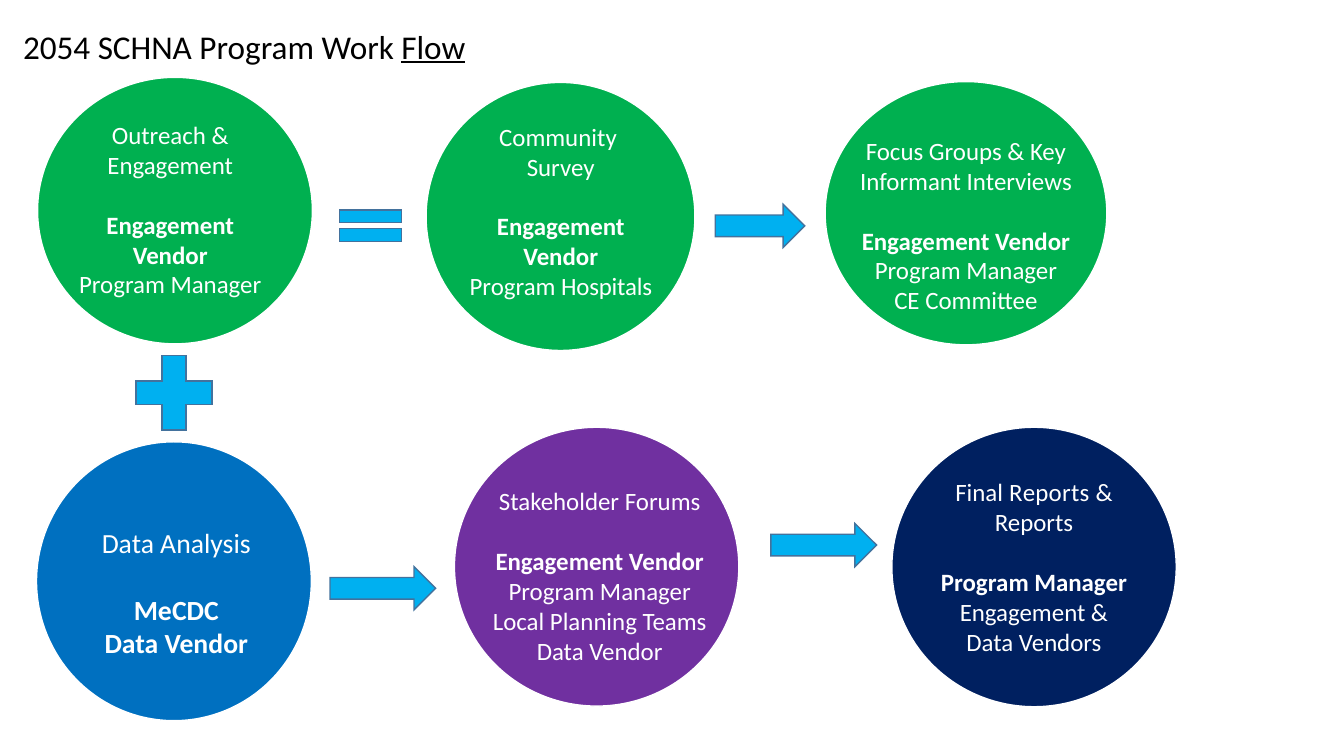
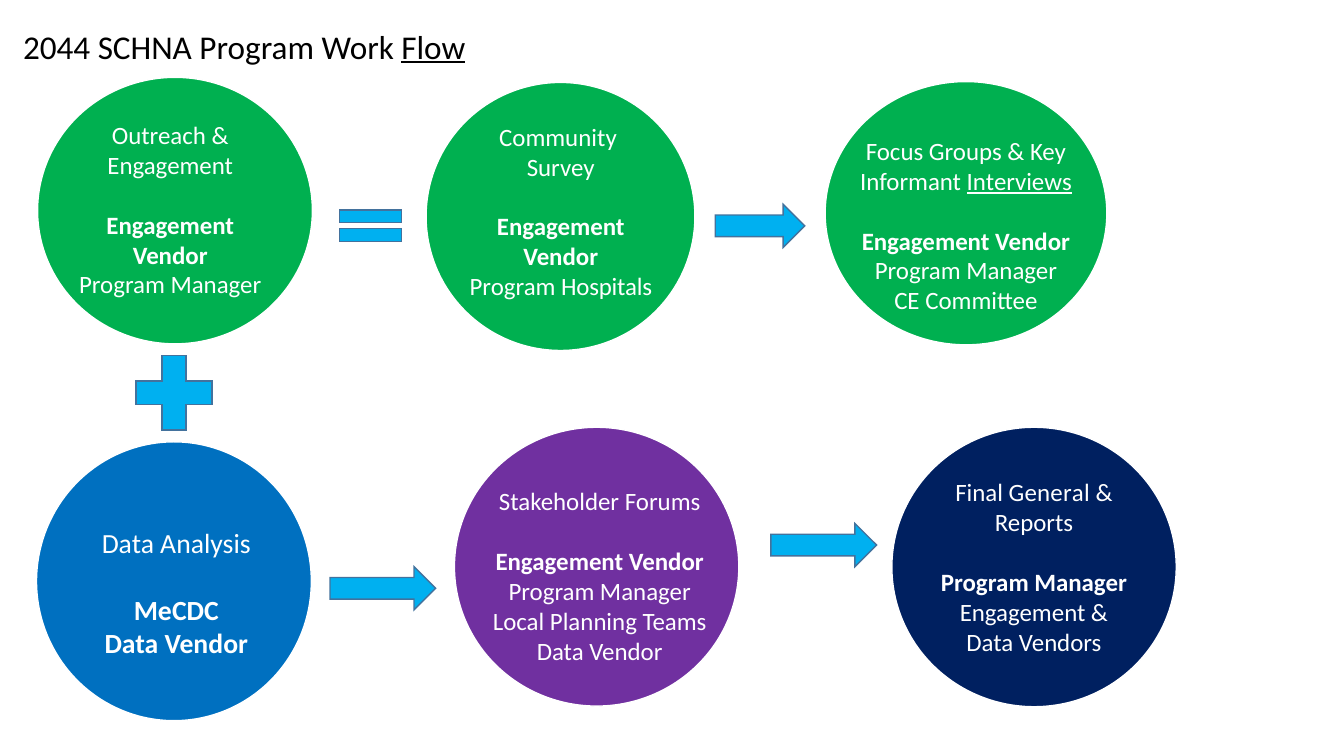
2054: 2054 -> 2044
Interviews underline: none -> present
Final Reports: Reports -> General
